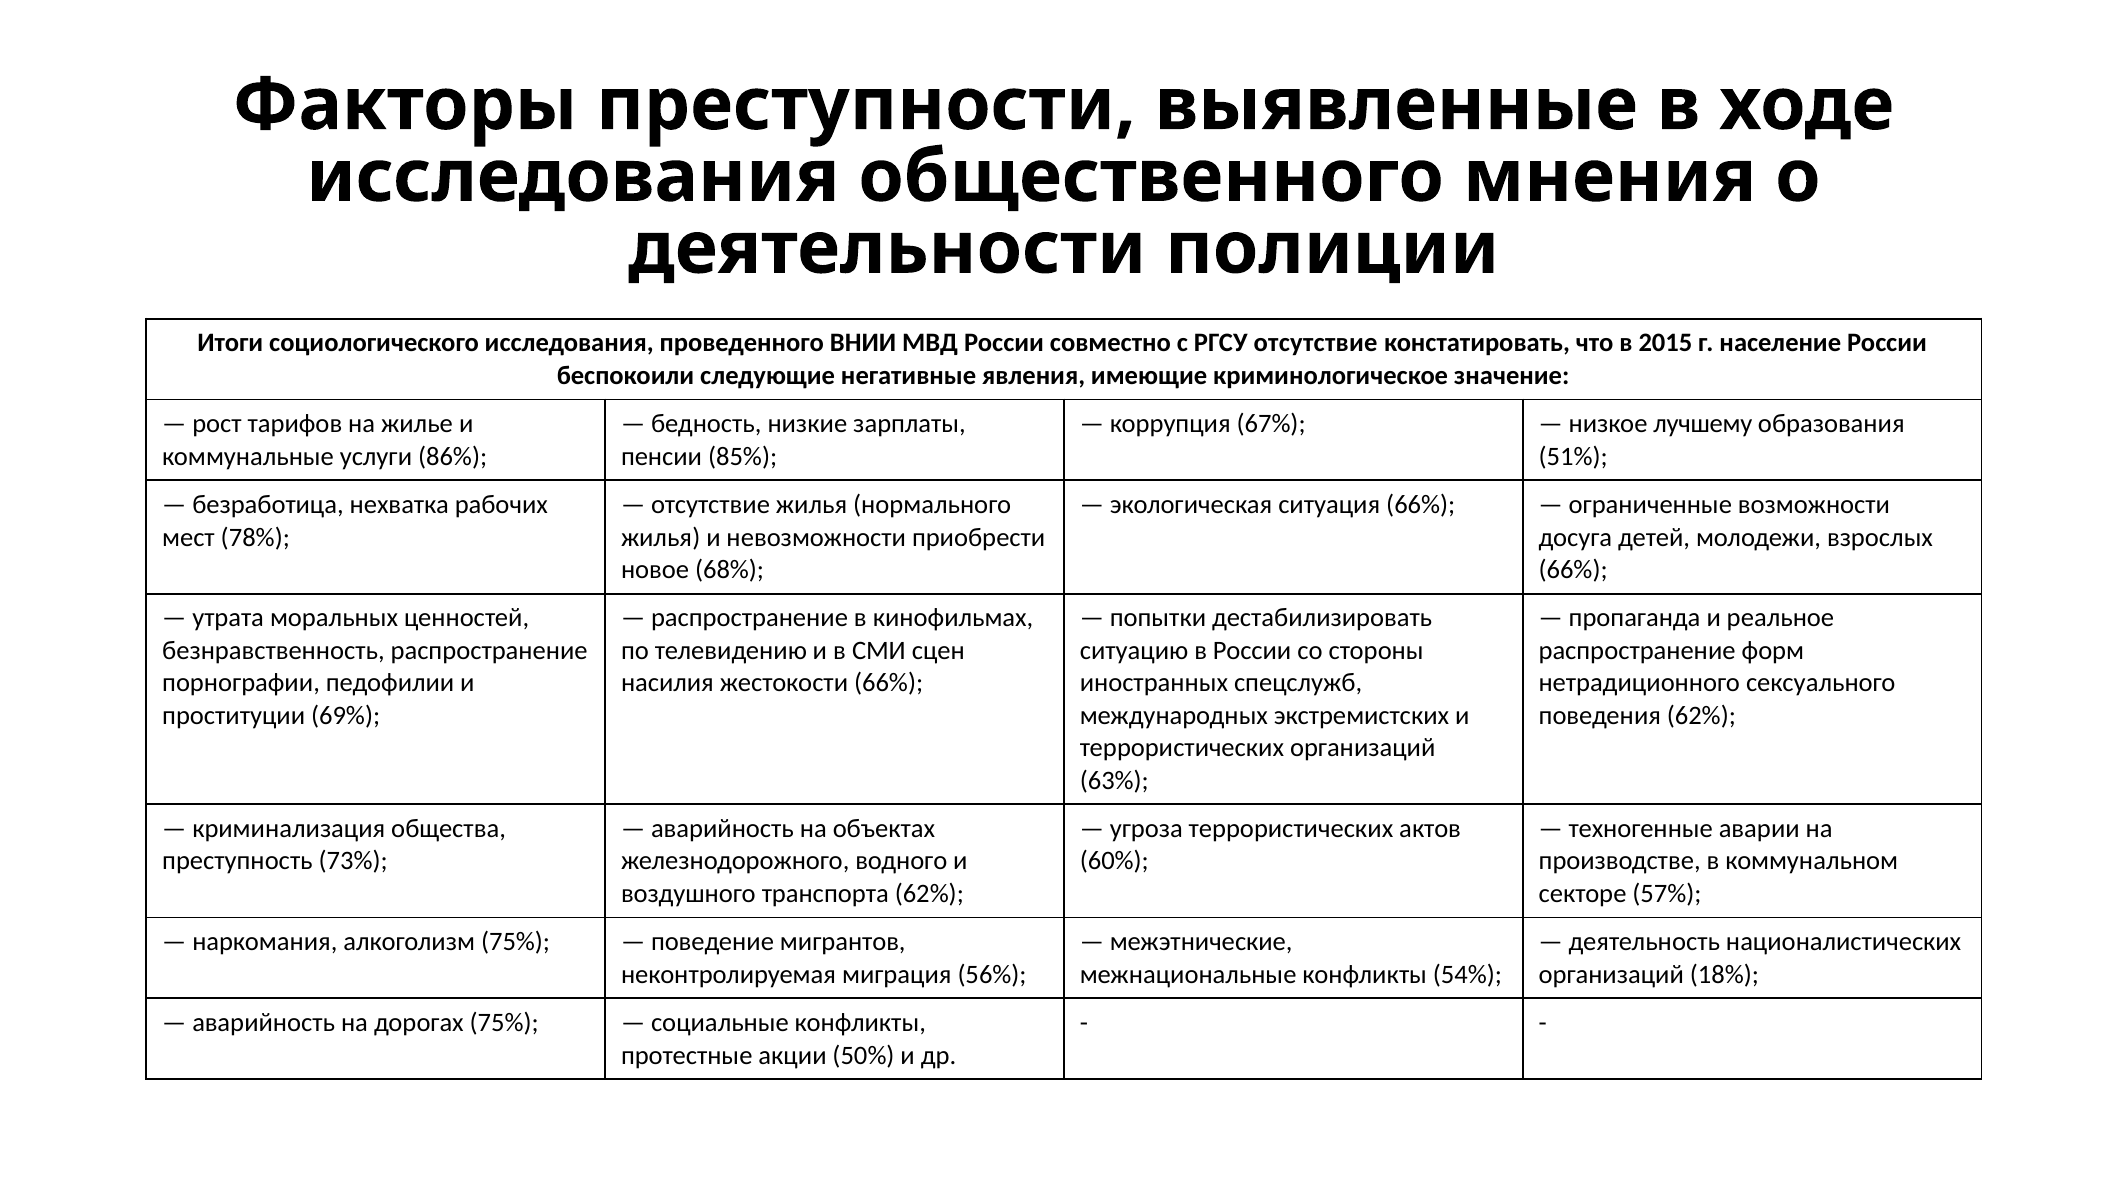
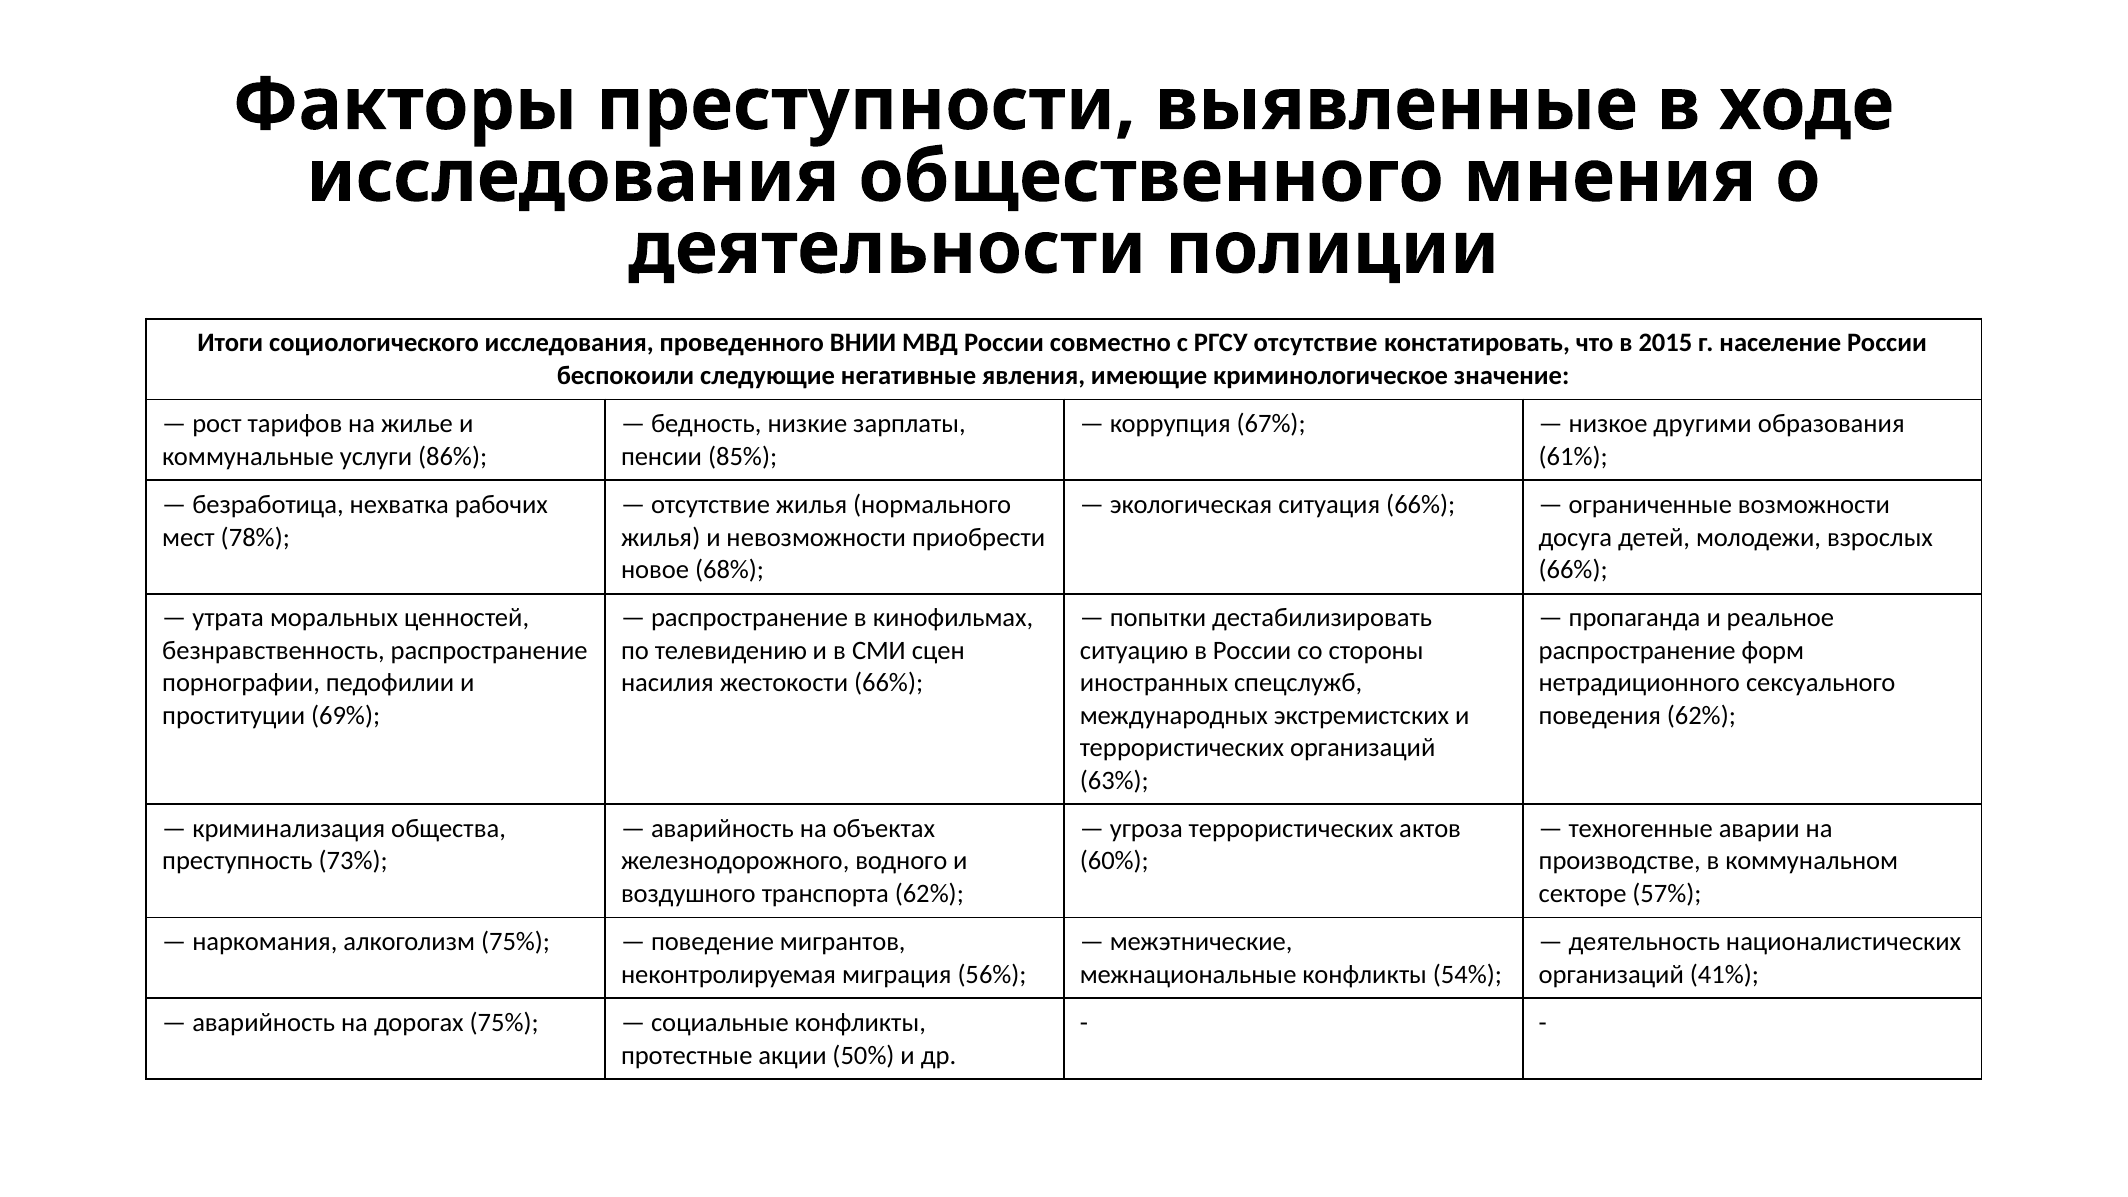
лучшему: лучшему -> другими
51%: 51% -> 61%
18%: 18% -> 41%
